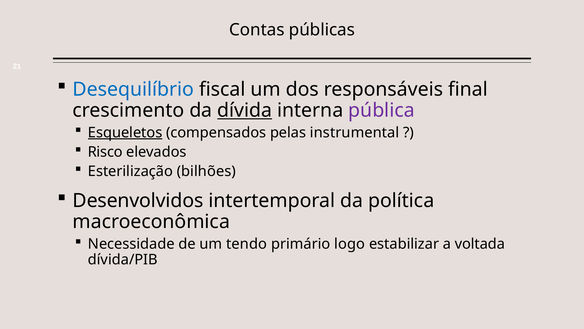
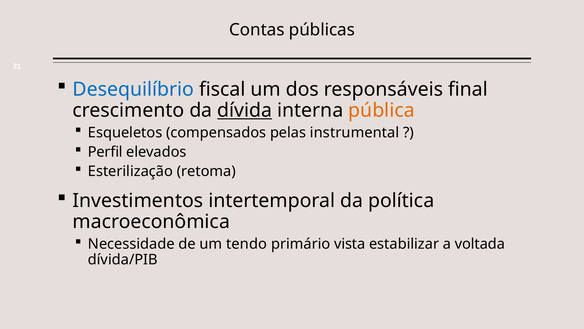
pública colour: purple -> orange
Esqueletos underline: present -> none
Risco: Risco -> Perfil
bilhões: bilhões -> retoma
Desenvolvidos: Desenvolvidos -> Investimentos
logo: logo -> vista
